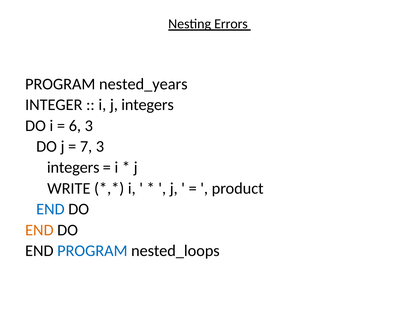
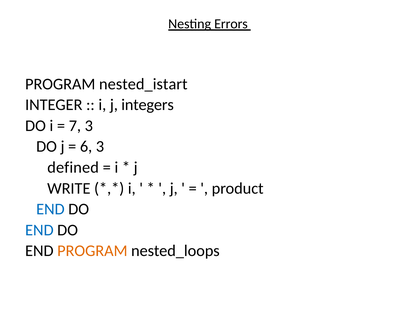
nested_years: nested_years -> nested_istart
6: 6 -> 7
7: 7 -> 6
integers at (73, 168): integers -> defined
END at (39, 230) colour: orange -> blue
PROGRAM at (92, 251) colour: blue -> orange
